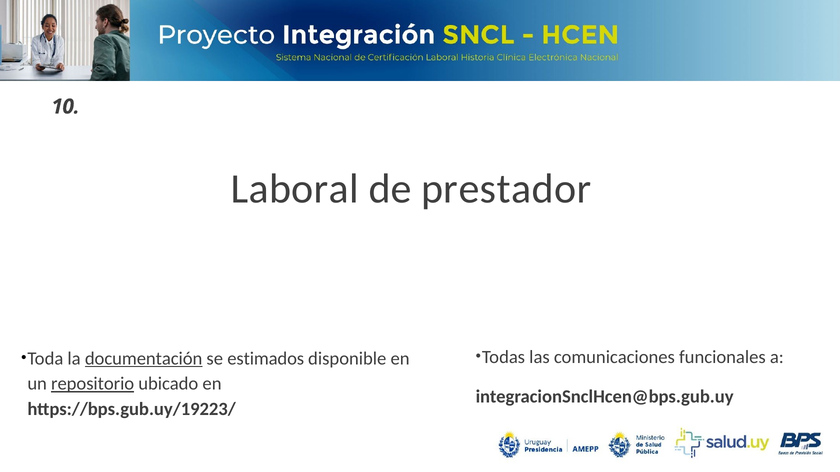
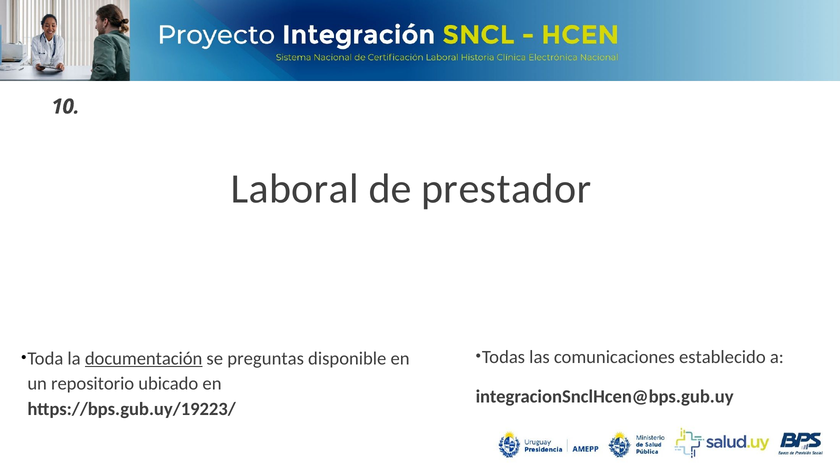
funcionales: funcionales -> establecido
estimados: estimados -> preguntas
repositorio underline: present -> none
